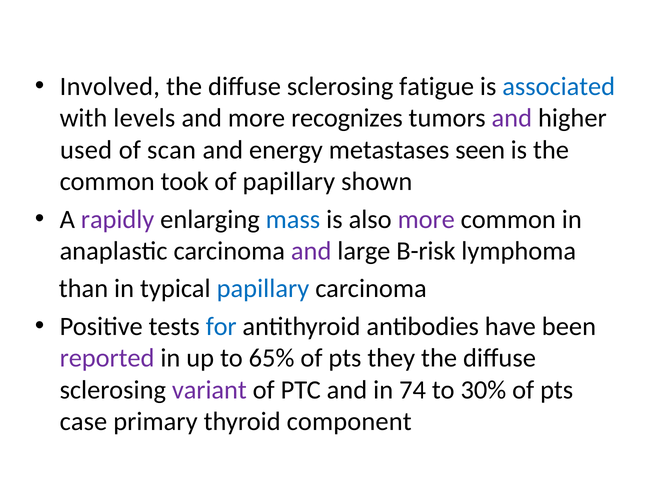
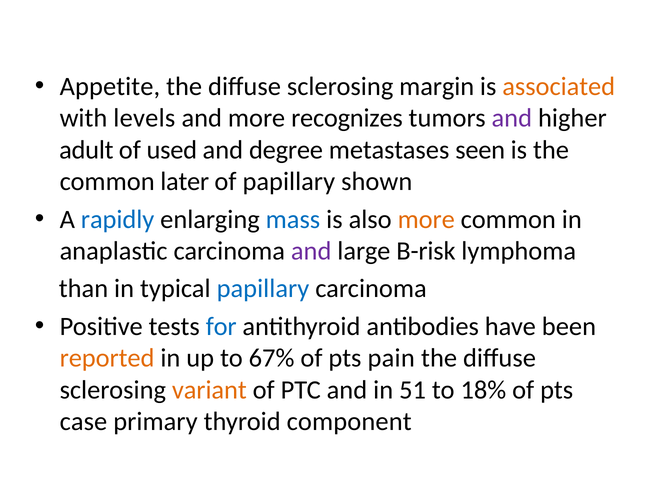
Involved: Involved -> Appetite
fatigue: fatigue -> margin
associated colour: blue -> orange
used: used -> adult
scan: scan -> used
energy: energy -> degree
took: took -> later
rapidly colour: purple -> blue
more at (426, 219) colour: purple -> orange
reported colour: purple -> orange
65%: 65% -> 67%
they: they -> pain
variant colour: purple -> orange
74: 74 -> 51
30%: 30% -> 18%
